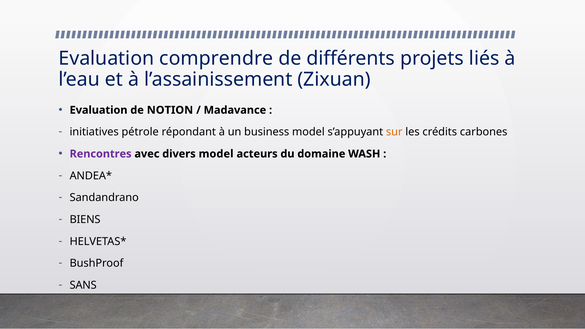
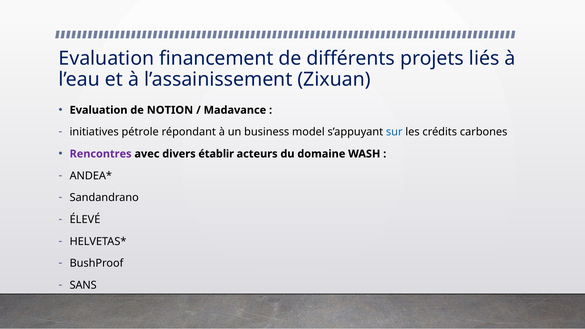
comprendre: comprendre -> financement
sur colour: orange -> blue
divers model: model -> établir
BIENS: BIENS -> ÉLEVÉ
